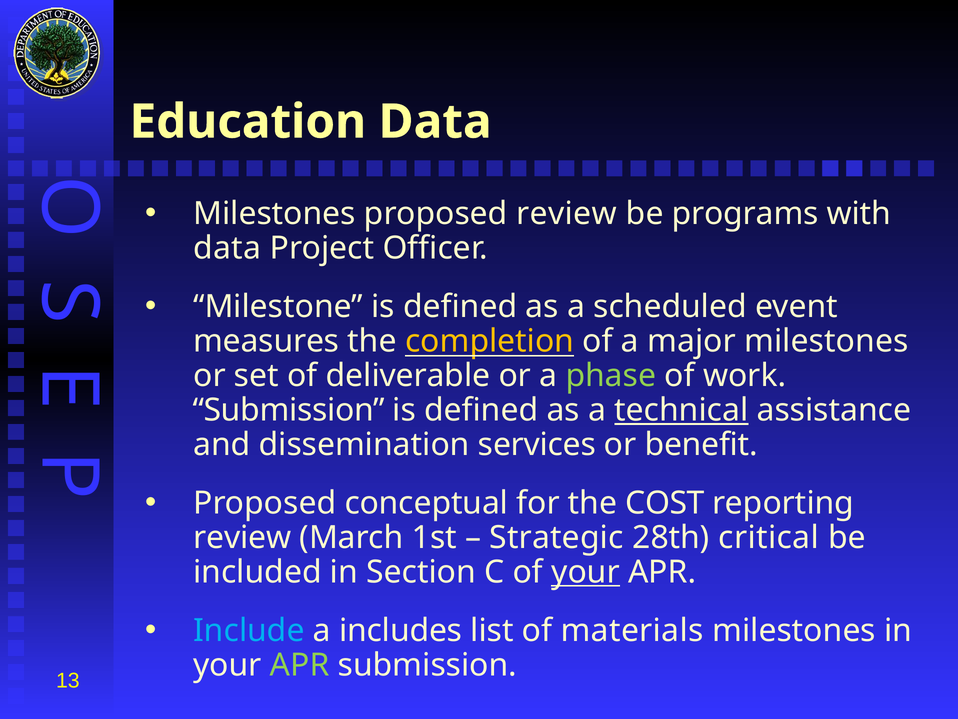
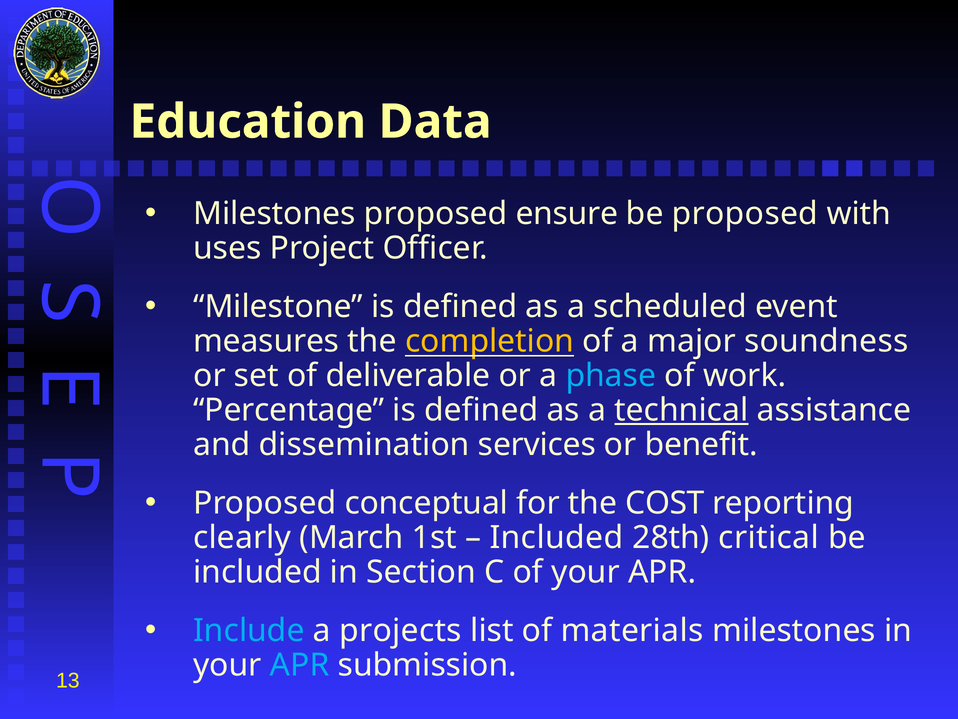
proposed review: review -> ensure
be programs: programs -> proposed
data at (227, 248): data -> uses
major milestones: milestones -> soundness
phase colour: light green -> light blue
Submission at (289, 410): Submission -> Percentage
review at (242, 537): review -> clearly
Strategic at (557, 537): Strategic -> Included
your at (586, 572) underline: present -> none
includes: includes -> projects
APR at (300, 665) colour: light green -> light blue
